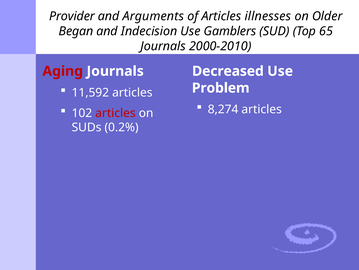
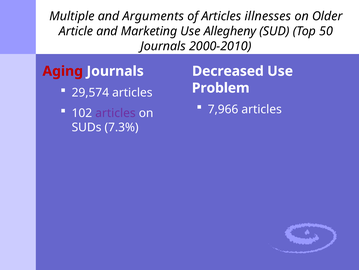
Provider: Provider -> Multiple
Began: Began -> Article
Indecision: Indecision -> Marketing
Gamblers: Gamblers -> Allegheny
65: 65 -> 50
11,592: 11,592 -> 29,574
8,274: 8,274 -> 7,966
articles at (115, 113) colour: red -> purple
0.2%: 0.2% -> 7.3%
